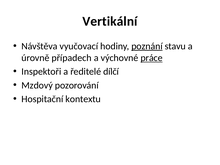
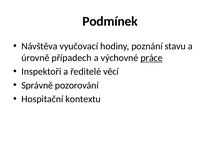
Vertikální: Vertikální -> Podmínek
poznání underline: present -> none
dílčí: dílčí -> věcí
Mzdový: Mzdový -> Správně
